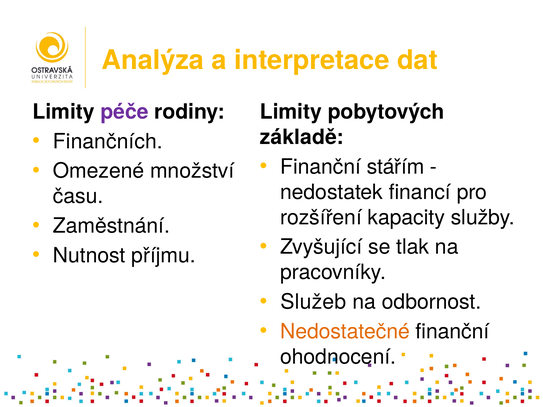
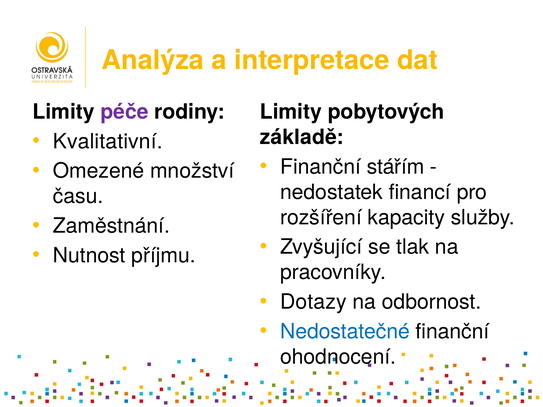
Finančních: Finančních -> Kvalitativní
Služeb: Služeb -> Dotazy
Nedostatečné colour: orange -> blue
